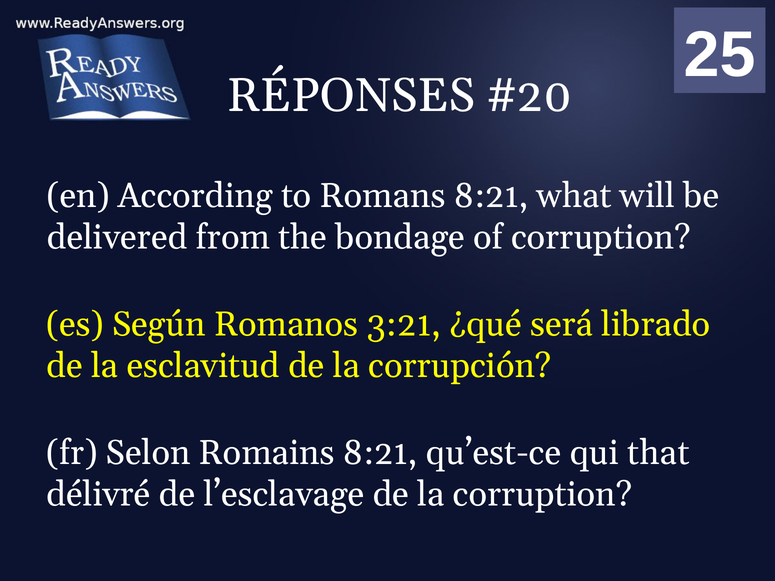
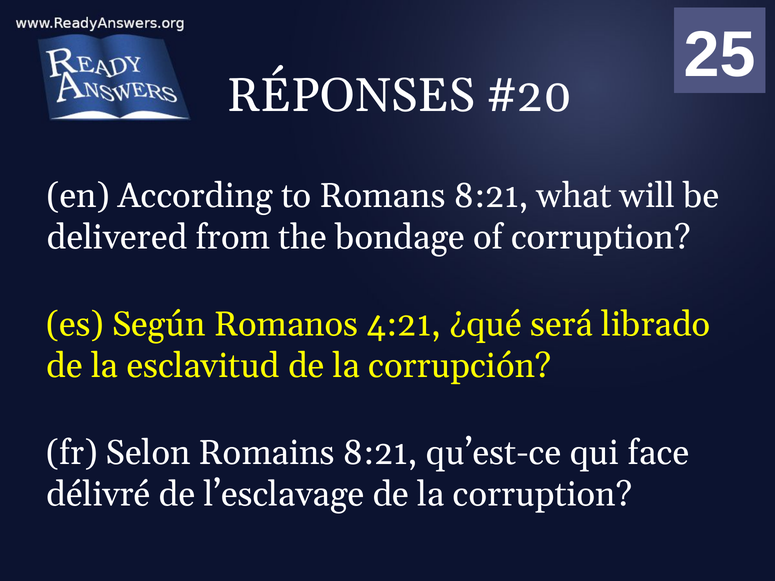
3:21: 3:21 -> 4:21
that: that -> face
